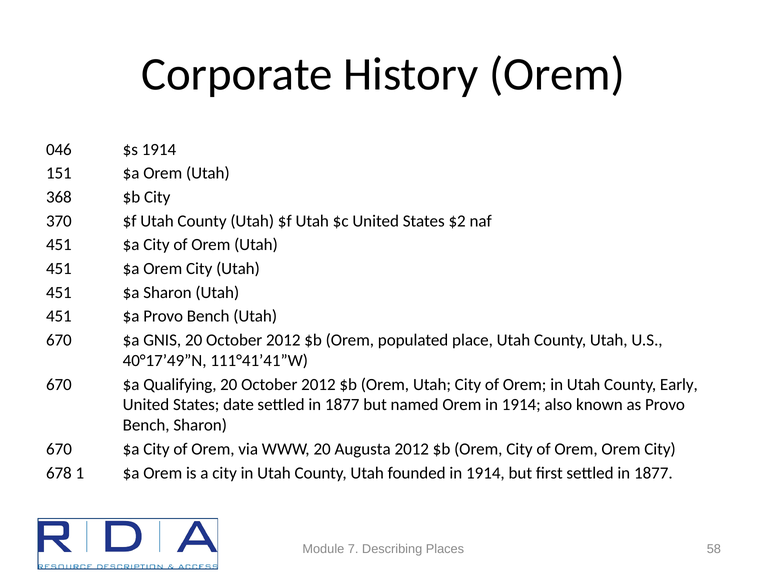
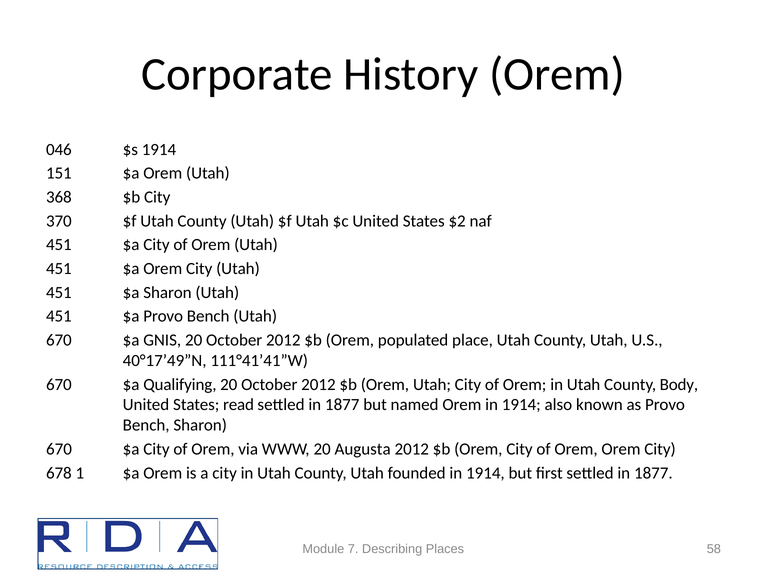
Early: Early -> Body
date: date -> read
